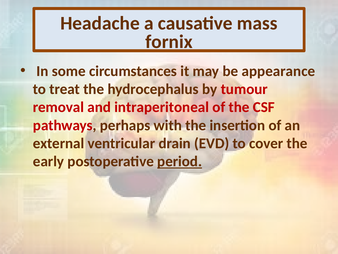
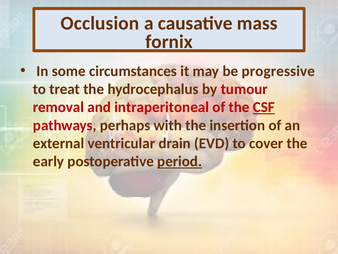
Headache: Headache -> Occlusion
appearance: appearance -> progressive
CSF underline: none -> present
